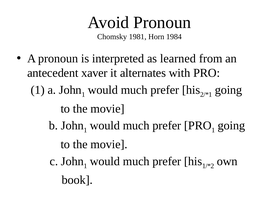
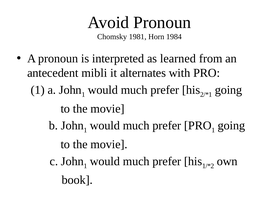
xaver: xaver -> mibli
